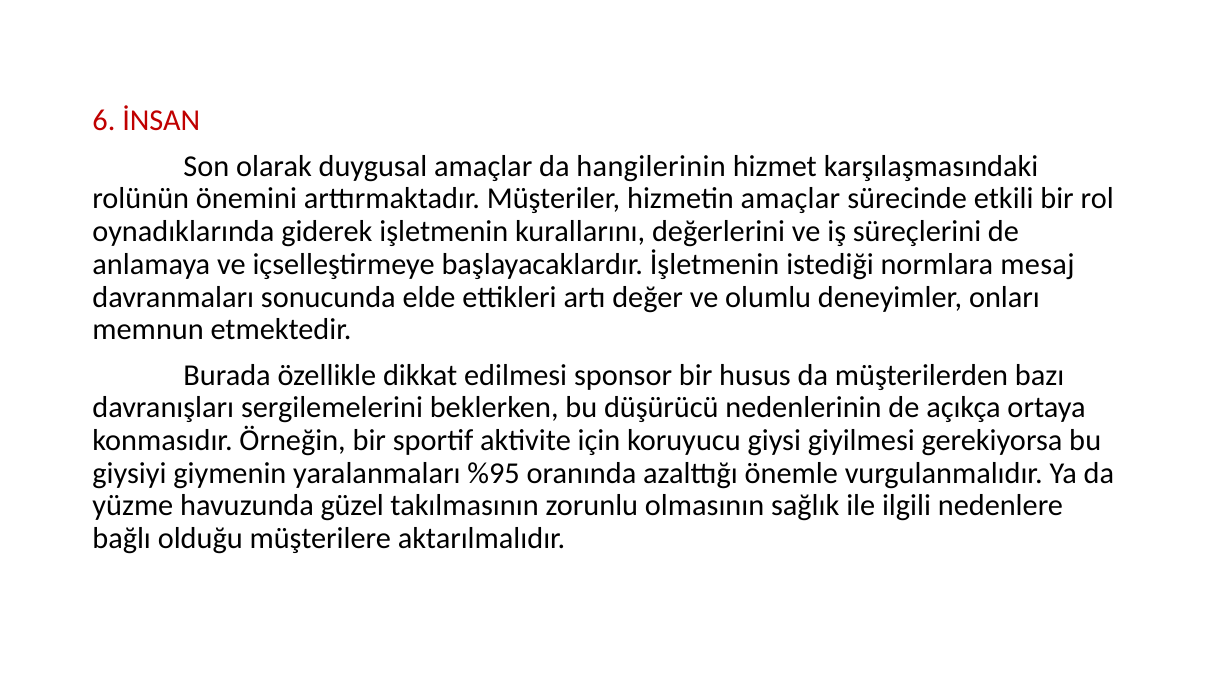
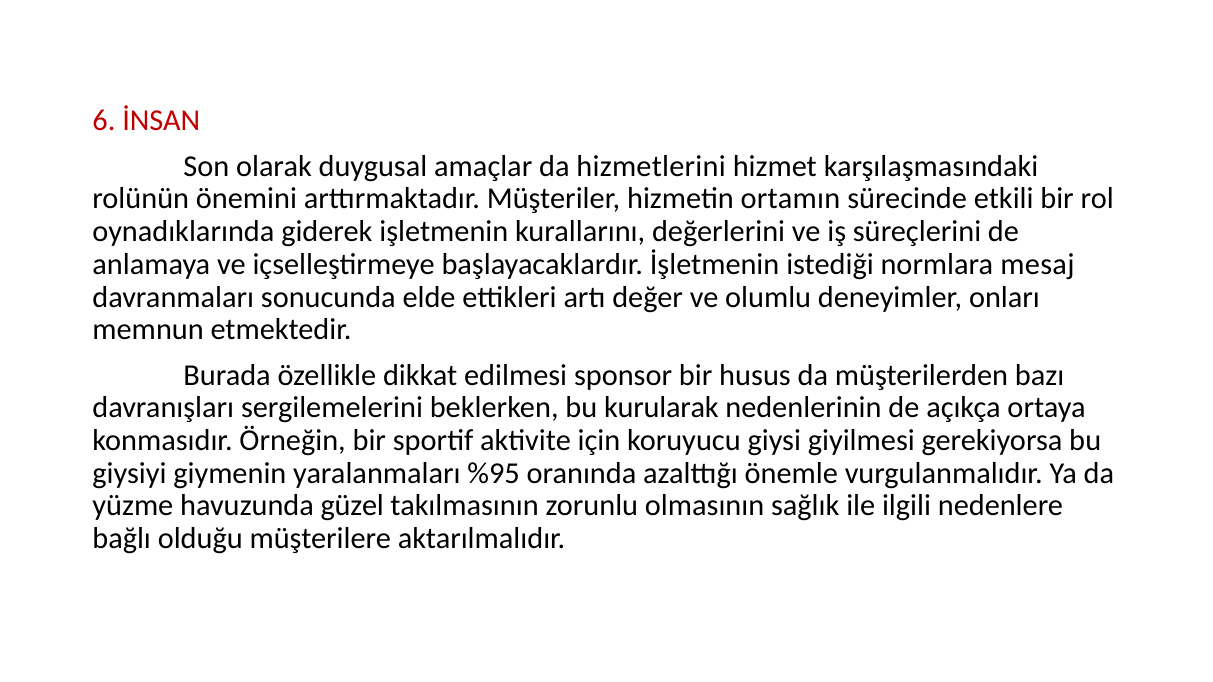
hangilerinin: hangilerinin -> hizmetlerini
hizmetin amaçlar: amaçlar -> ortamın
düşürücü: düşürücü -> kurularak
